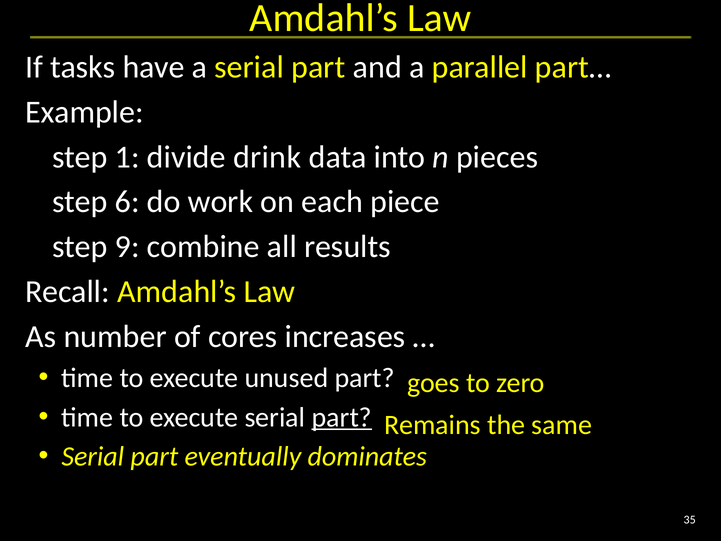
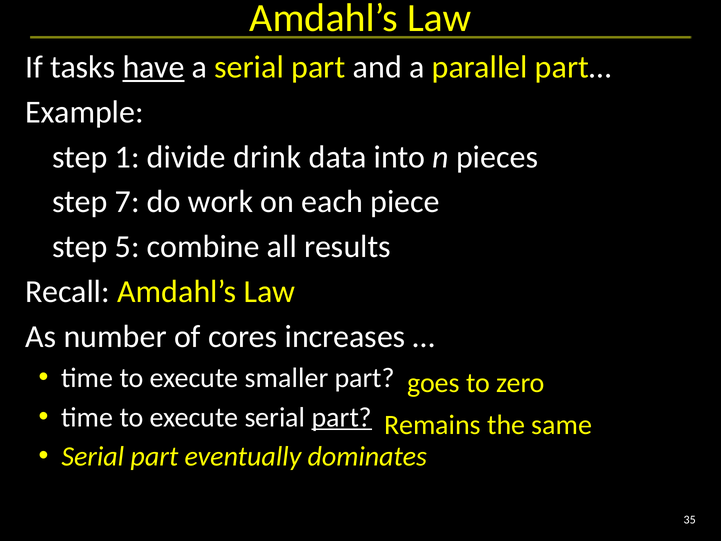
have underline: none -> present
6: 6 -> 7
9: 9 -> 5
unused: unused -> smaller
